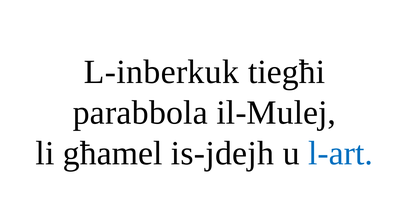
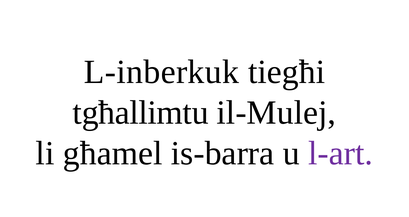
parabbola: parabbola -> tgħallimtu
is-jdejh: is-jdejh -> is-barra
l-art colour: blue -> purple
